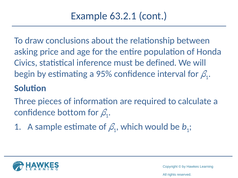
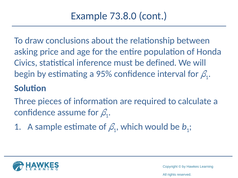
63.2.1: 63.2.1 -> 73.8.0
bottom: bottom -> assume
